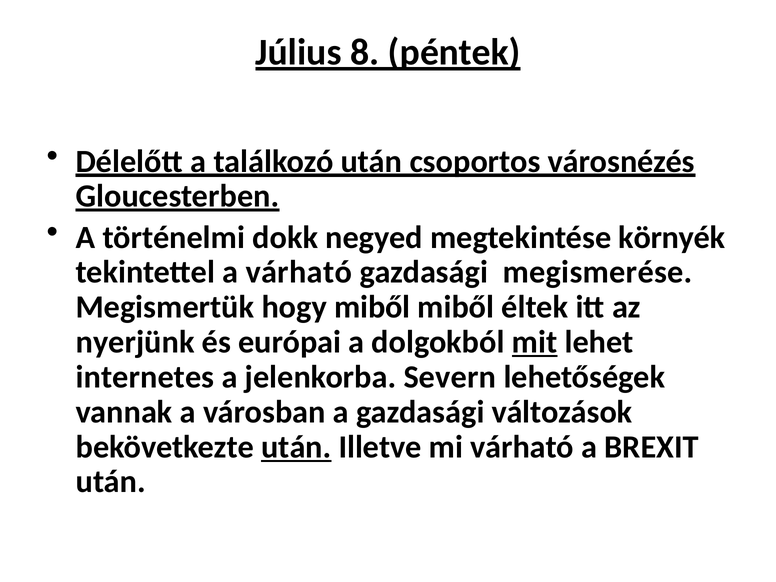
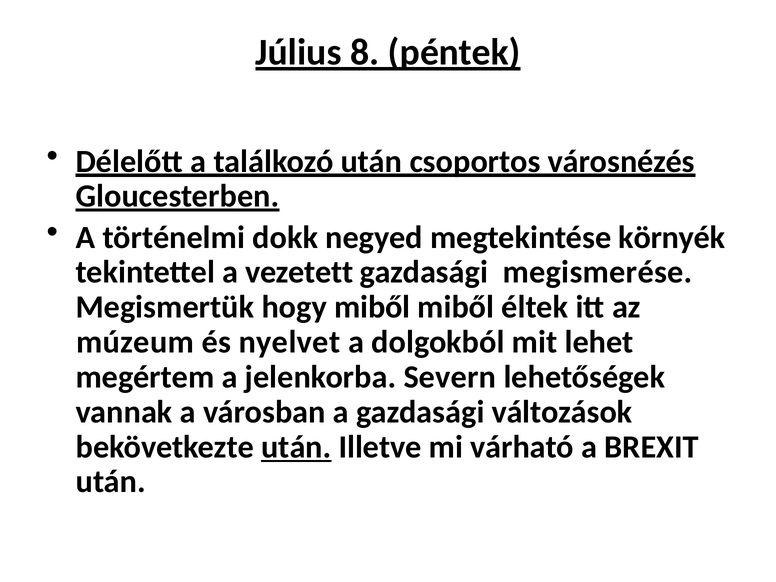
a várható: várható -> vezetett
nyerjünk: nyerjünk -> múzeum
európai: európai -> nyelvet
mit underline: present -> none
internetes: internetes -> megértem
